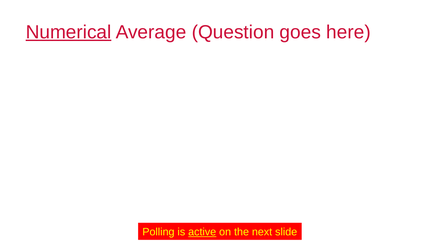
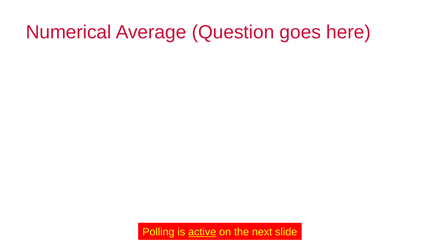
Numerical underline: present -> none
